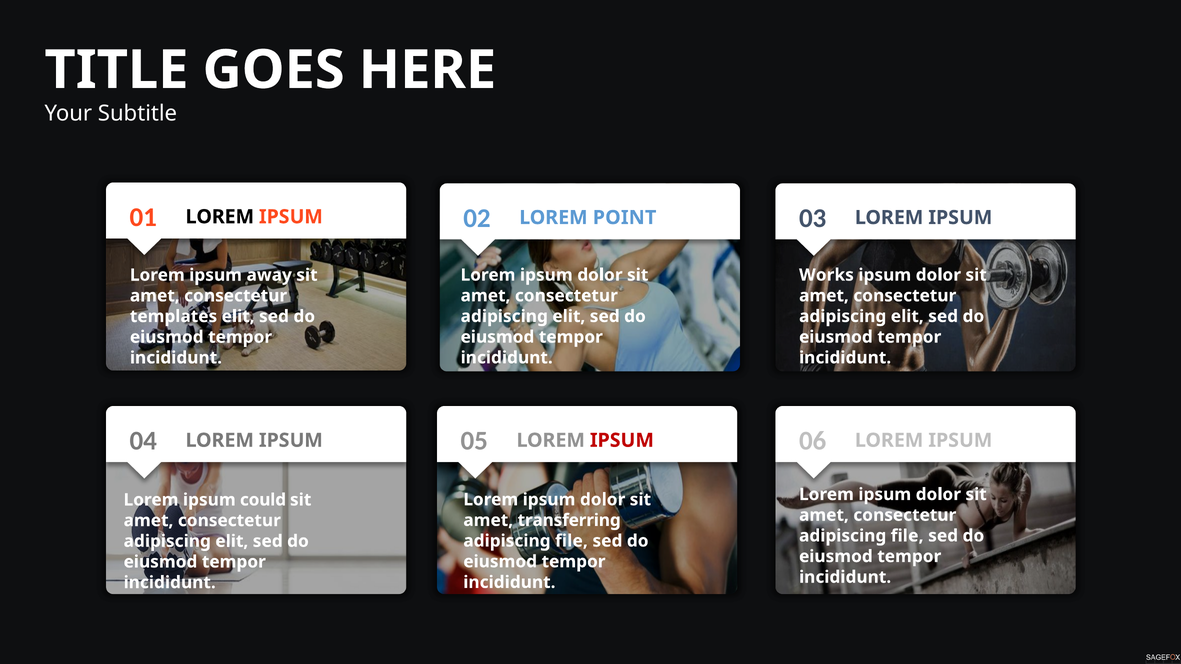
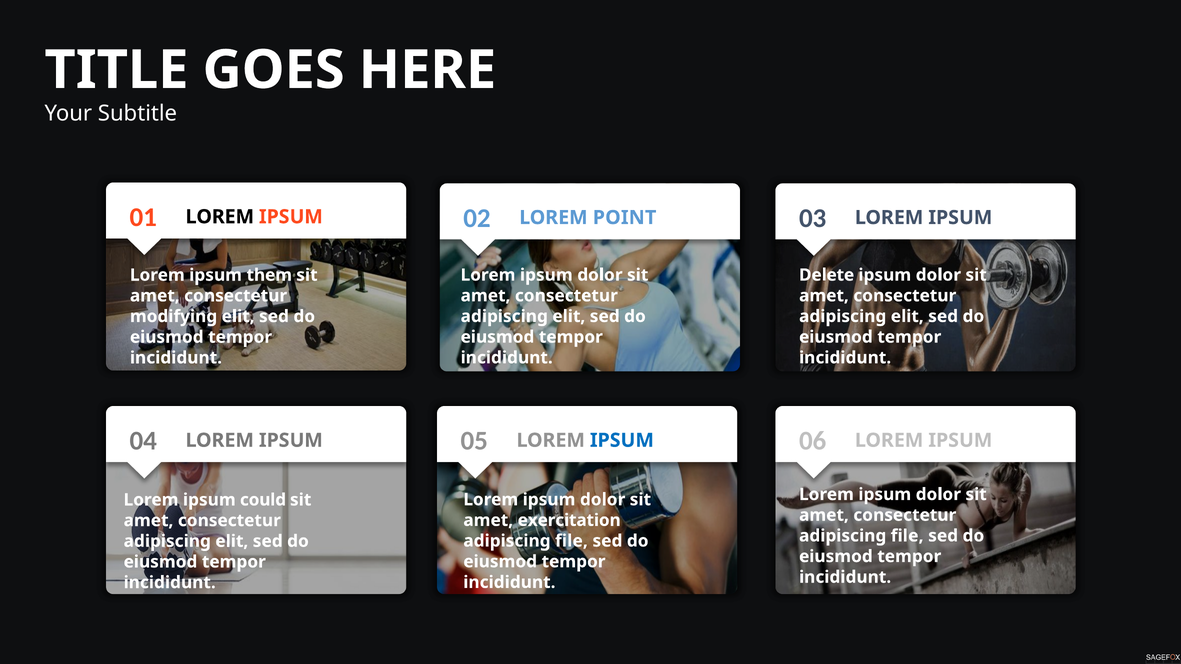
away: away -> them
Works: Works -> Delete
templates: templates -> modifying
IPSUM at (622, 441) colour: red -> blue
transferring: transferring -> exercitation
